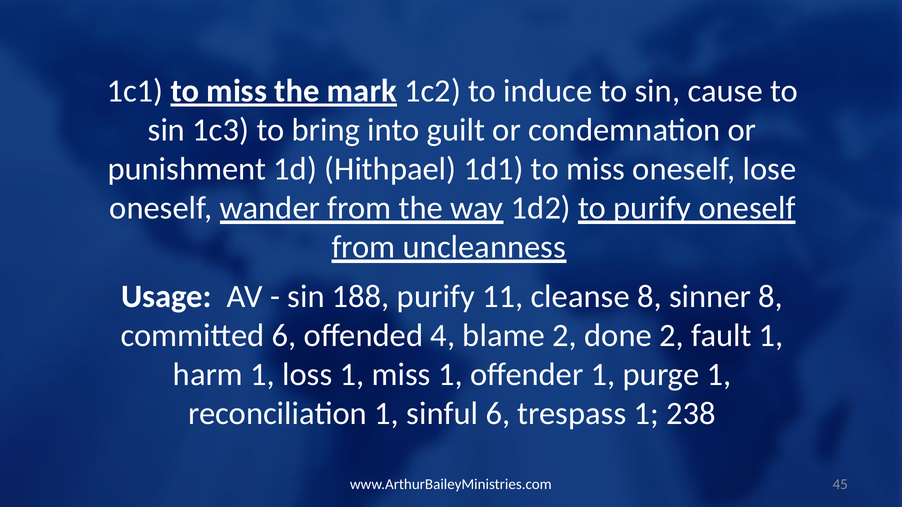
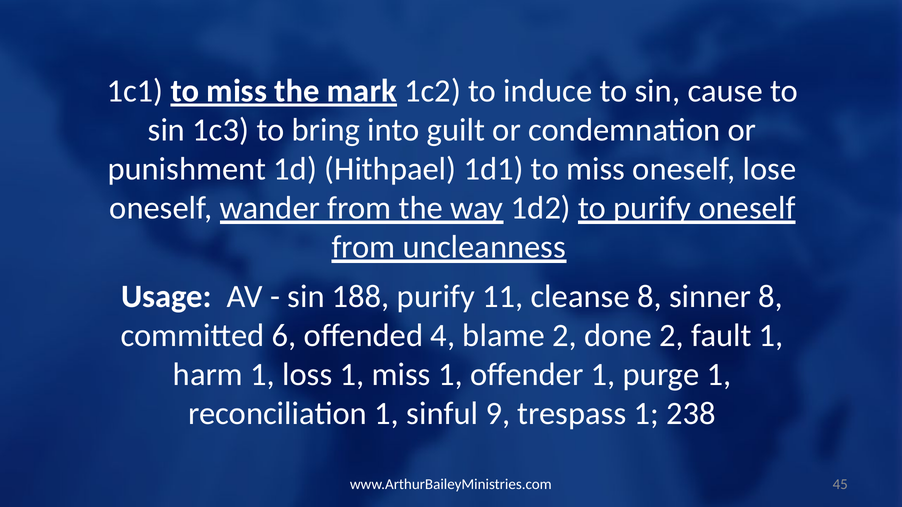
sinful 6: 6 -> 9
